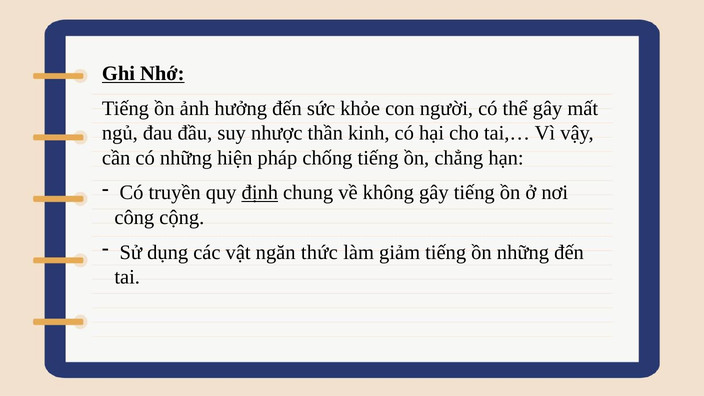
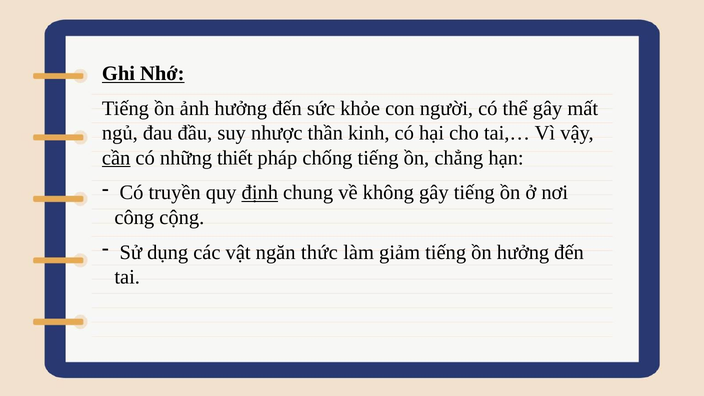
cần underline: none -> present
hiện: hiện -> thiết
ồn những: những -> hưởng
